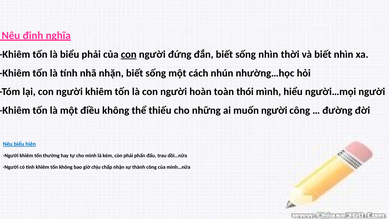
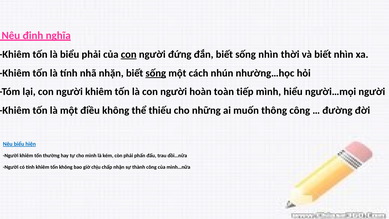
sống at (156, 73) underline: none -> present
thói: thói -> tiếp
muốn người: người -> thông
